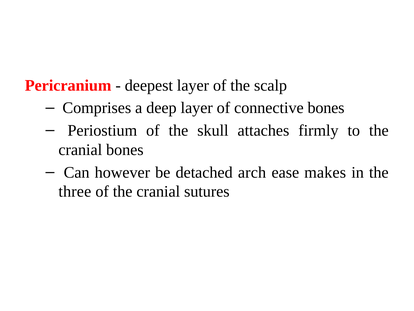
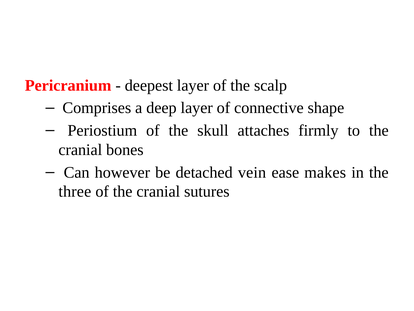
connective bones: bones -> shape
arch: arch -> vein
